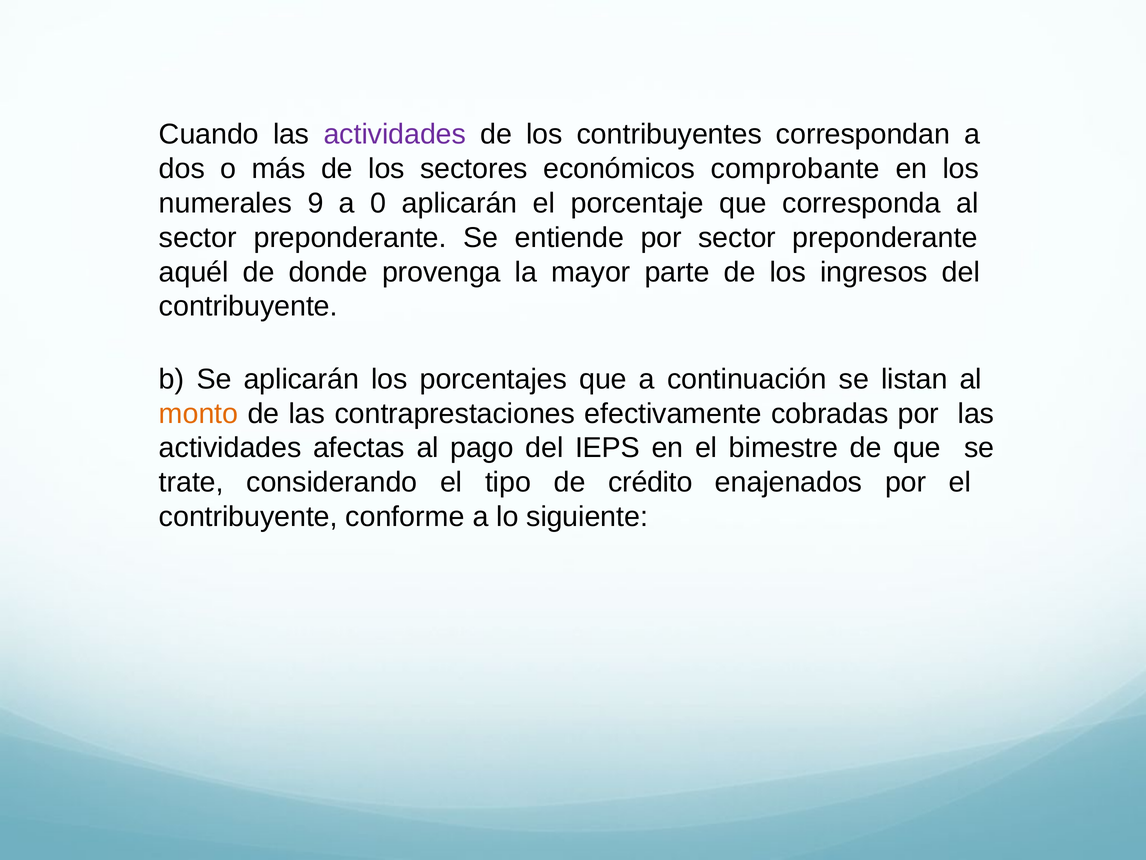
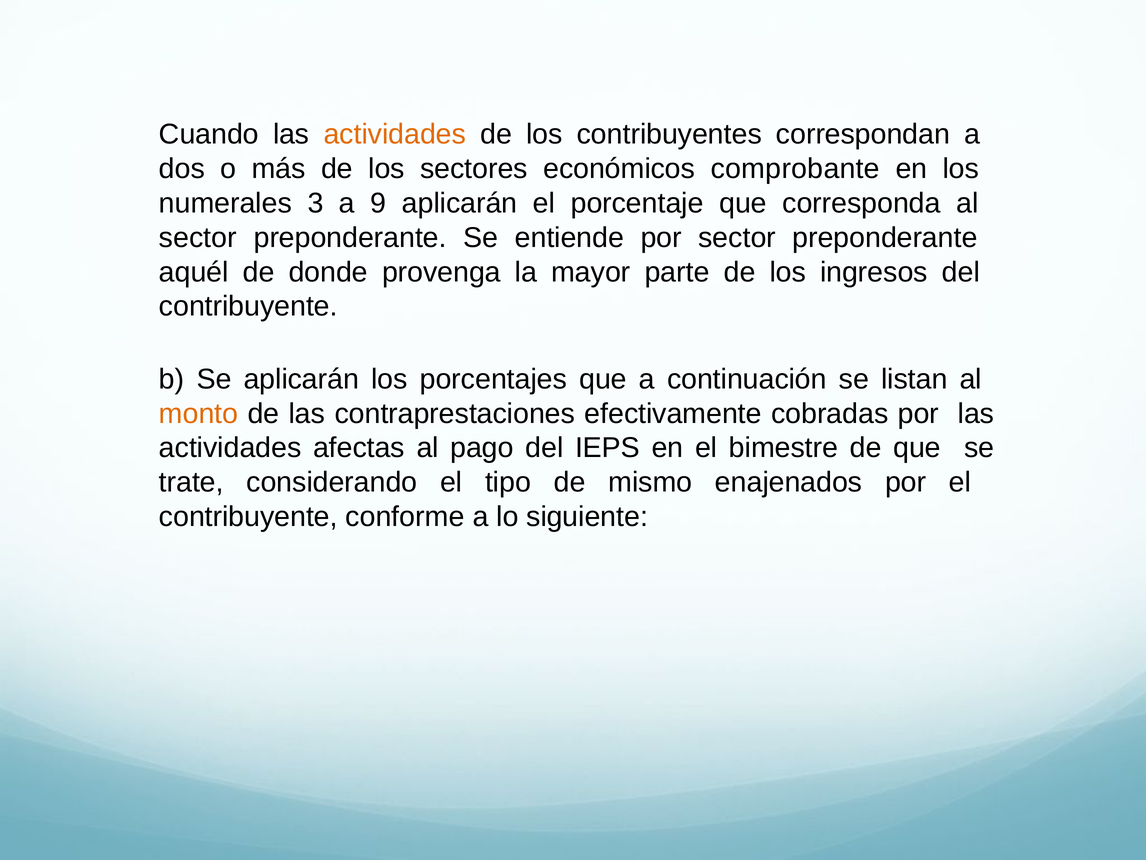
actividades at (395, 134) colour: purple -> orange
9: 9 -> 3
0: 0 -> 9
crédito: crédito -> mismo
